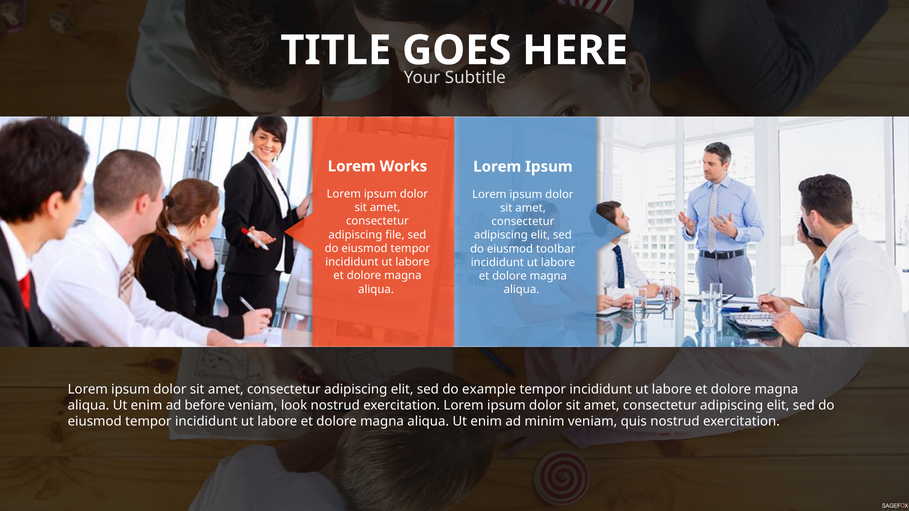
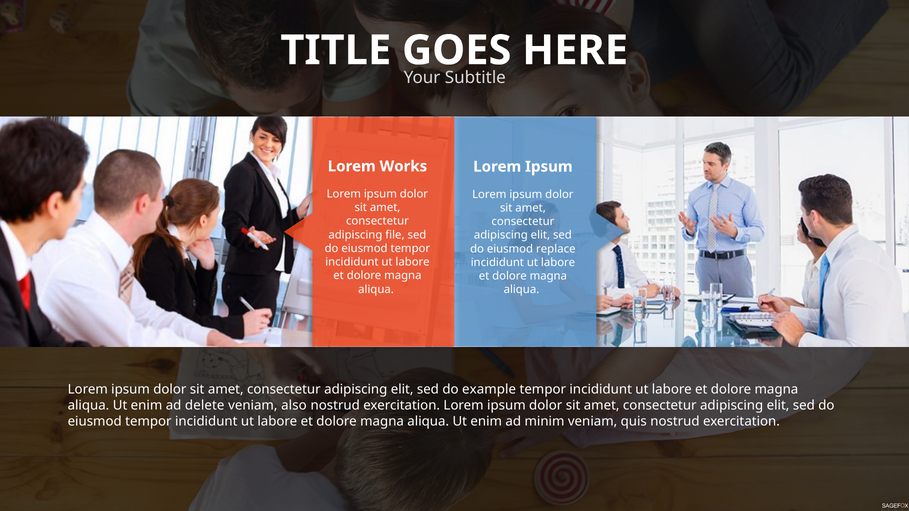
toolbar: toolbar -> replace
before: before -> delete
look: look -> also
